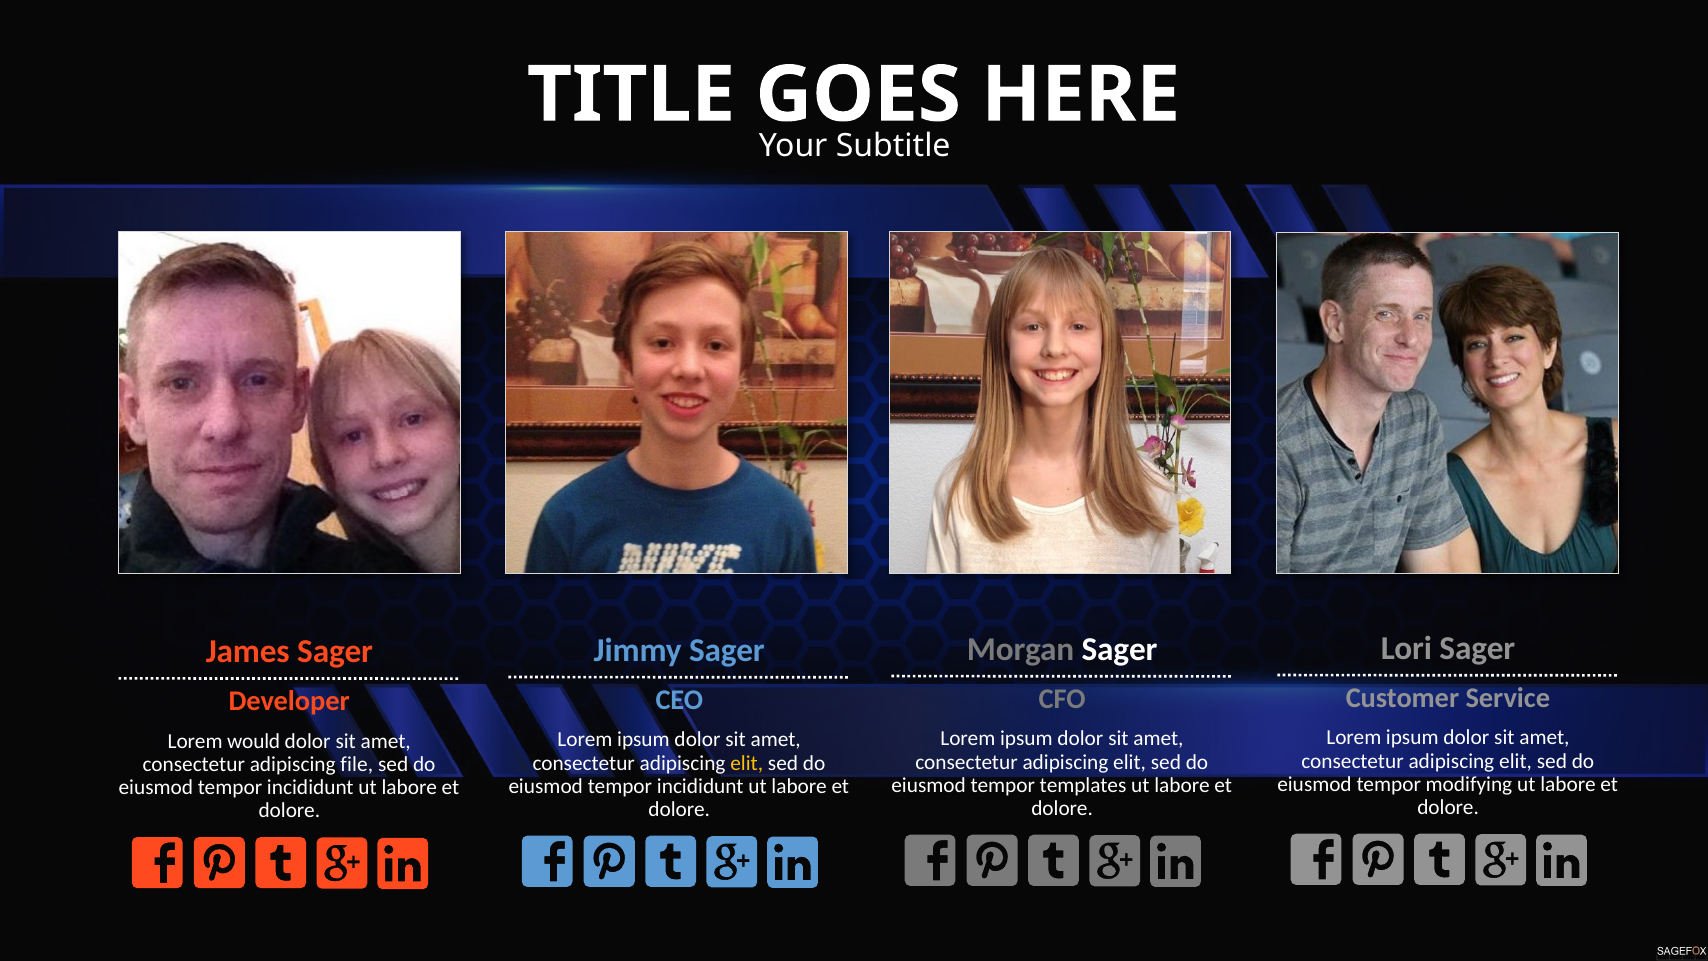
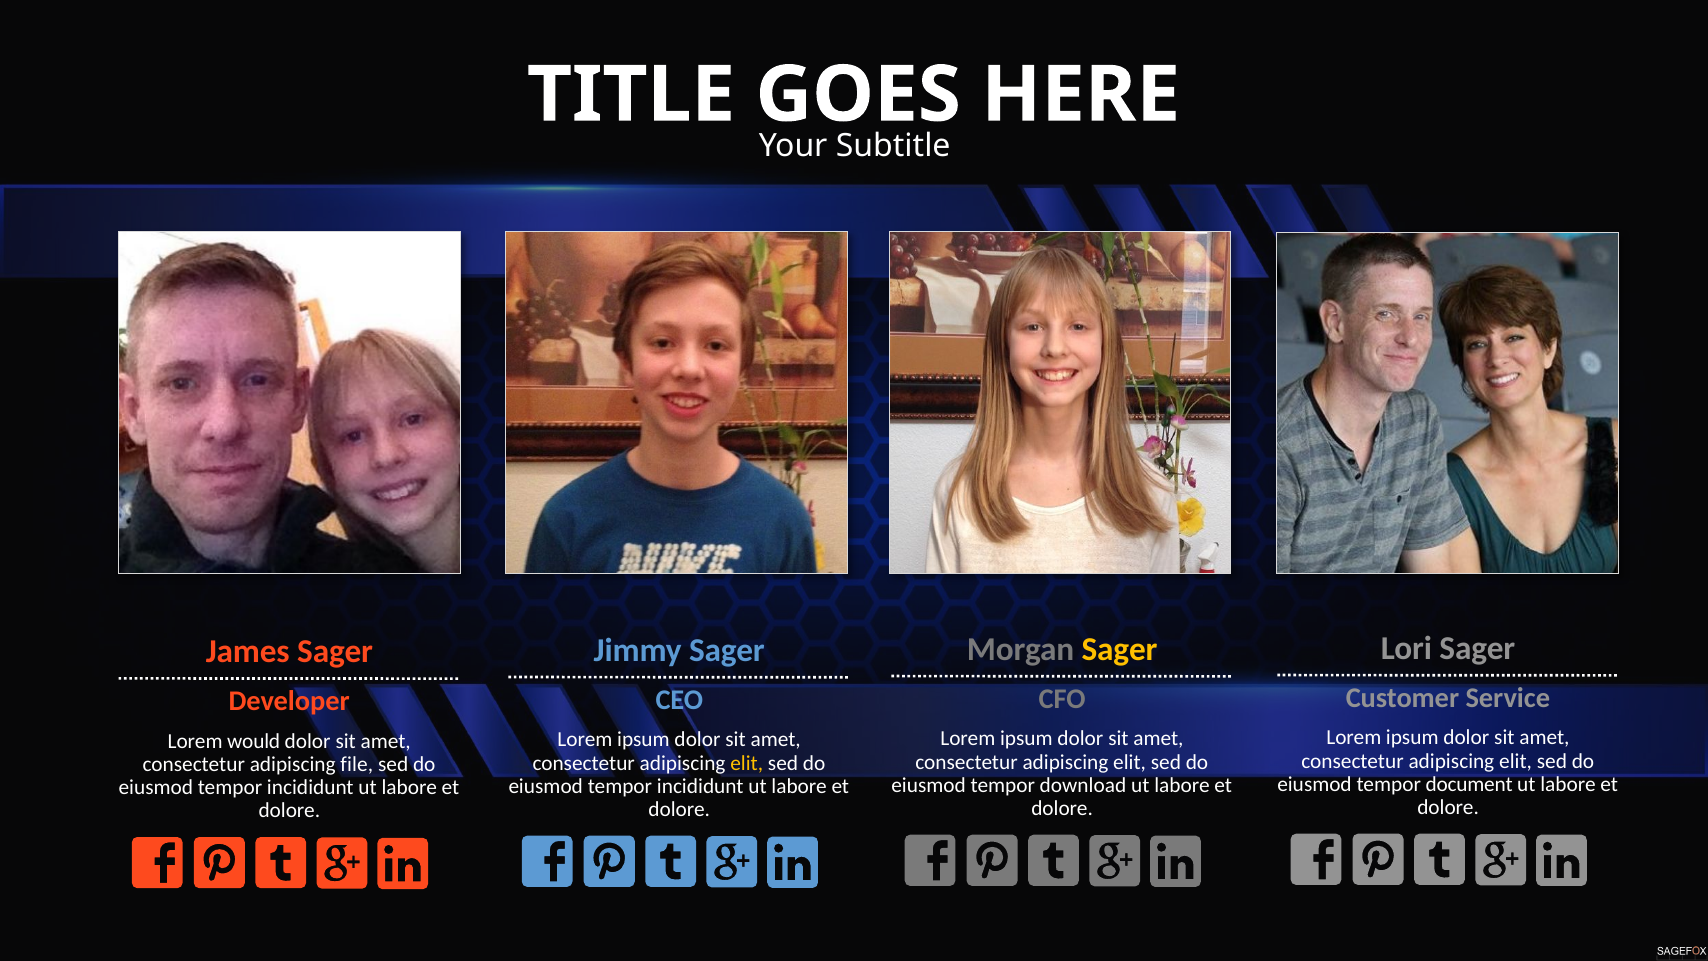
Sager at (1120, 650) colour: white -> yellow
modifying: modifying -> document
templates: templates -> download
